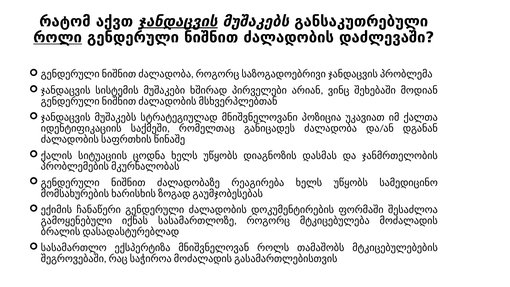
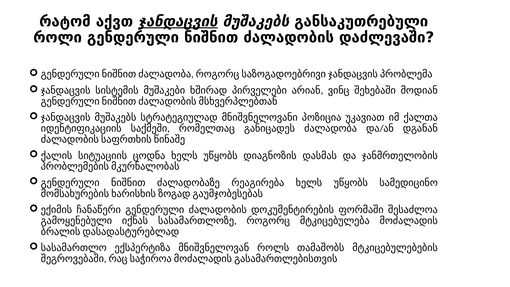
როლი underline: present -> none
